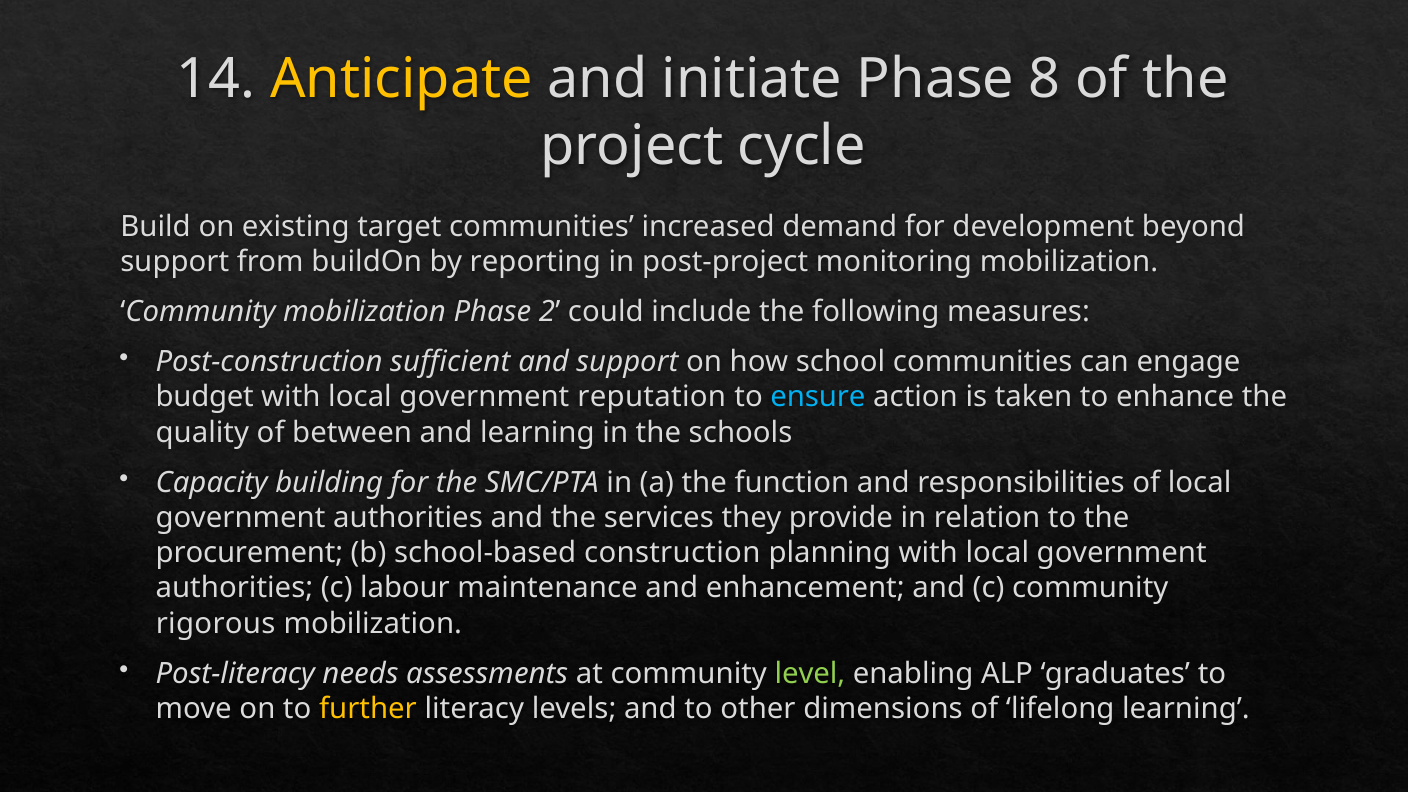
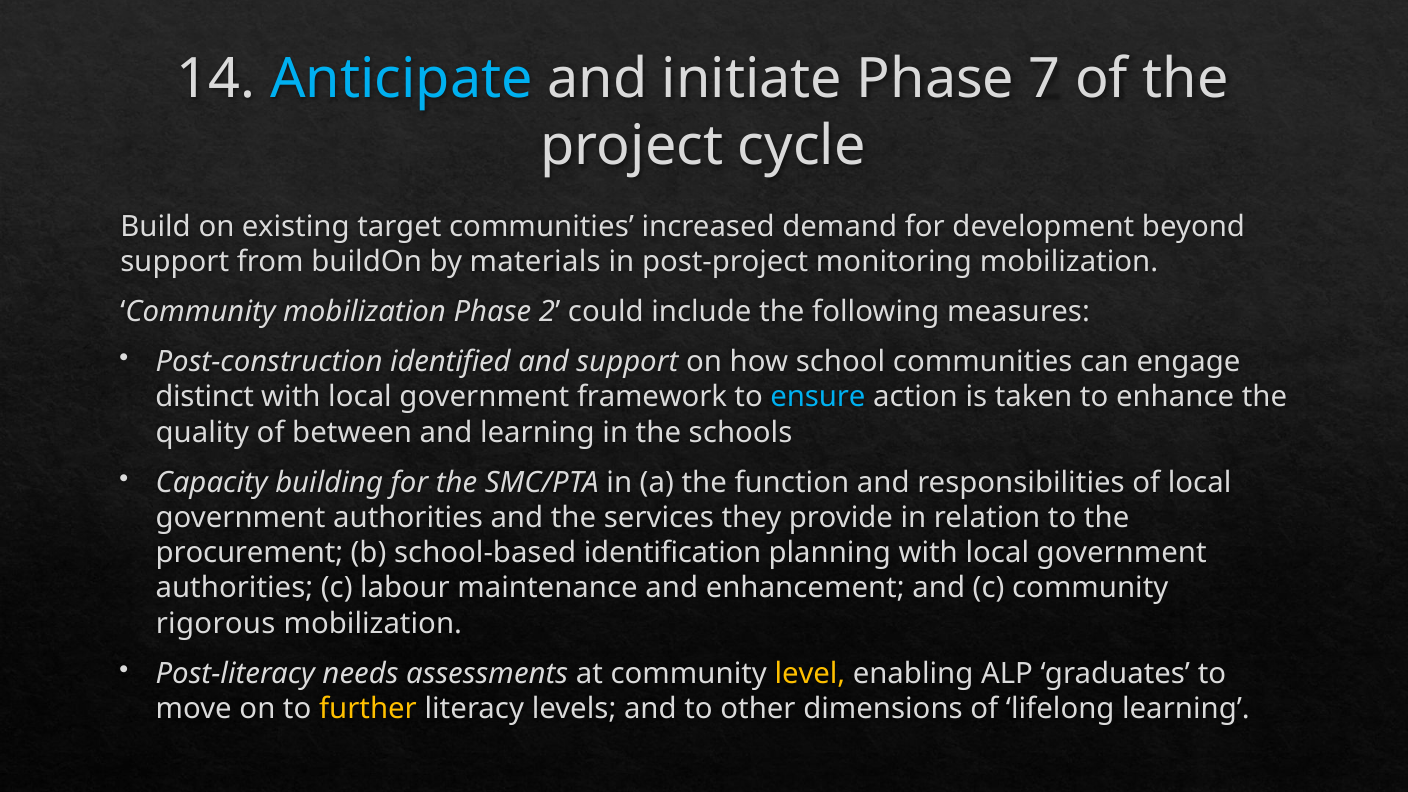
Anticipate colour: yellow -> light blue
8: 8 -> 7
reporting: reporting -> materials
sufficient: sufficient -> identified
budget: budget -> distinct
reputation: reputation -> framework
construction: construction -> identification
level colour: light green -> yellow
